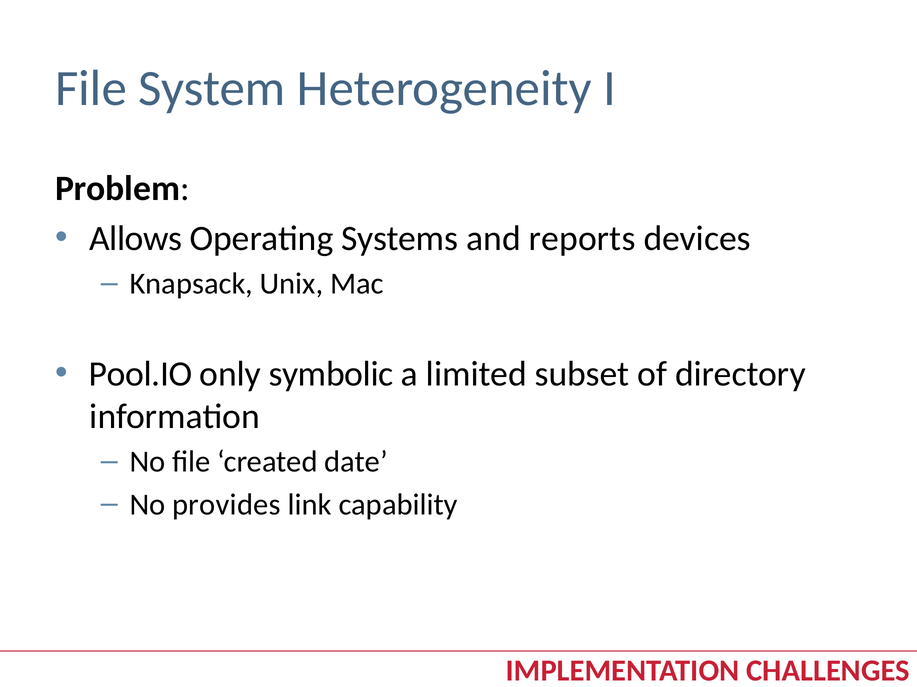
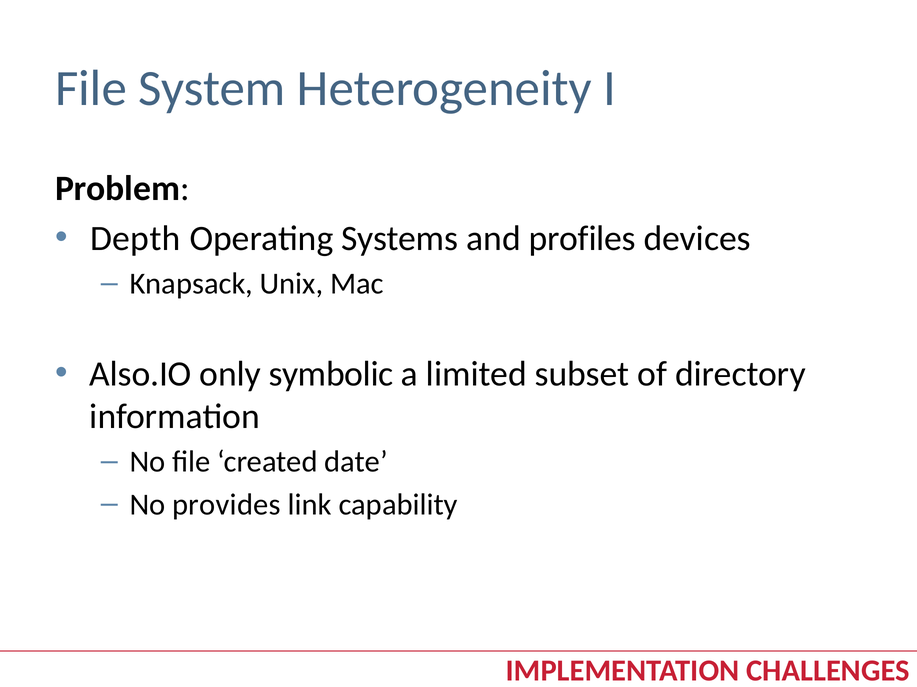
Allows: Allows -> Depth
reports: reports -> profiles
Pool.IO: Pool.IO -> Also.IO
